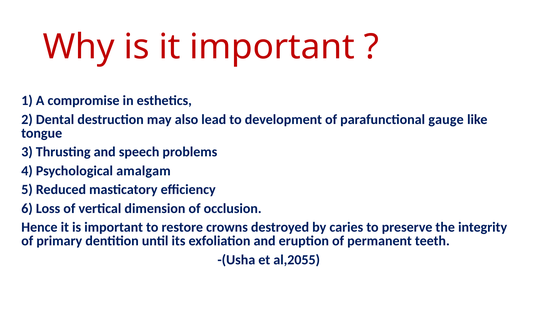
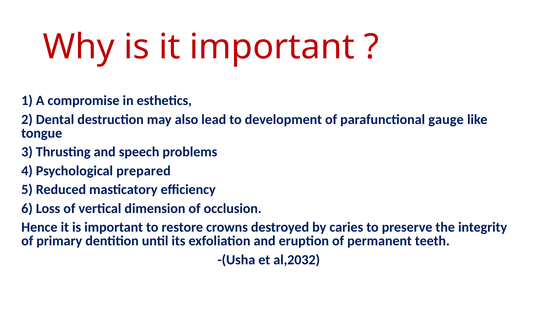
amalgam: amalgam -> prepared
al,2055: al,2055 -> al,2032
